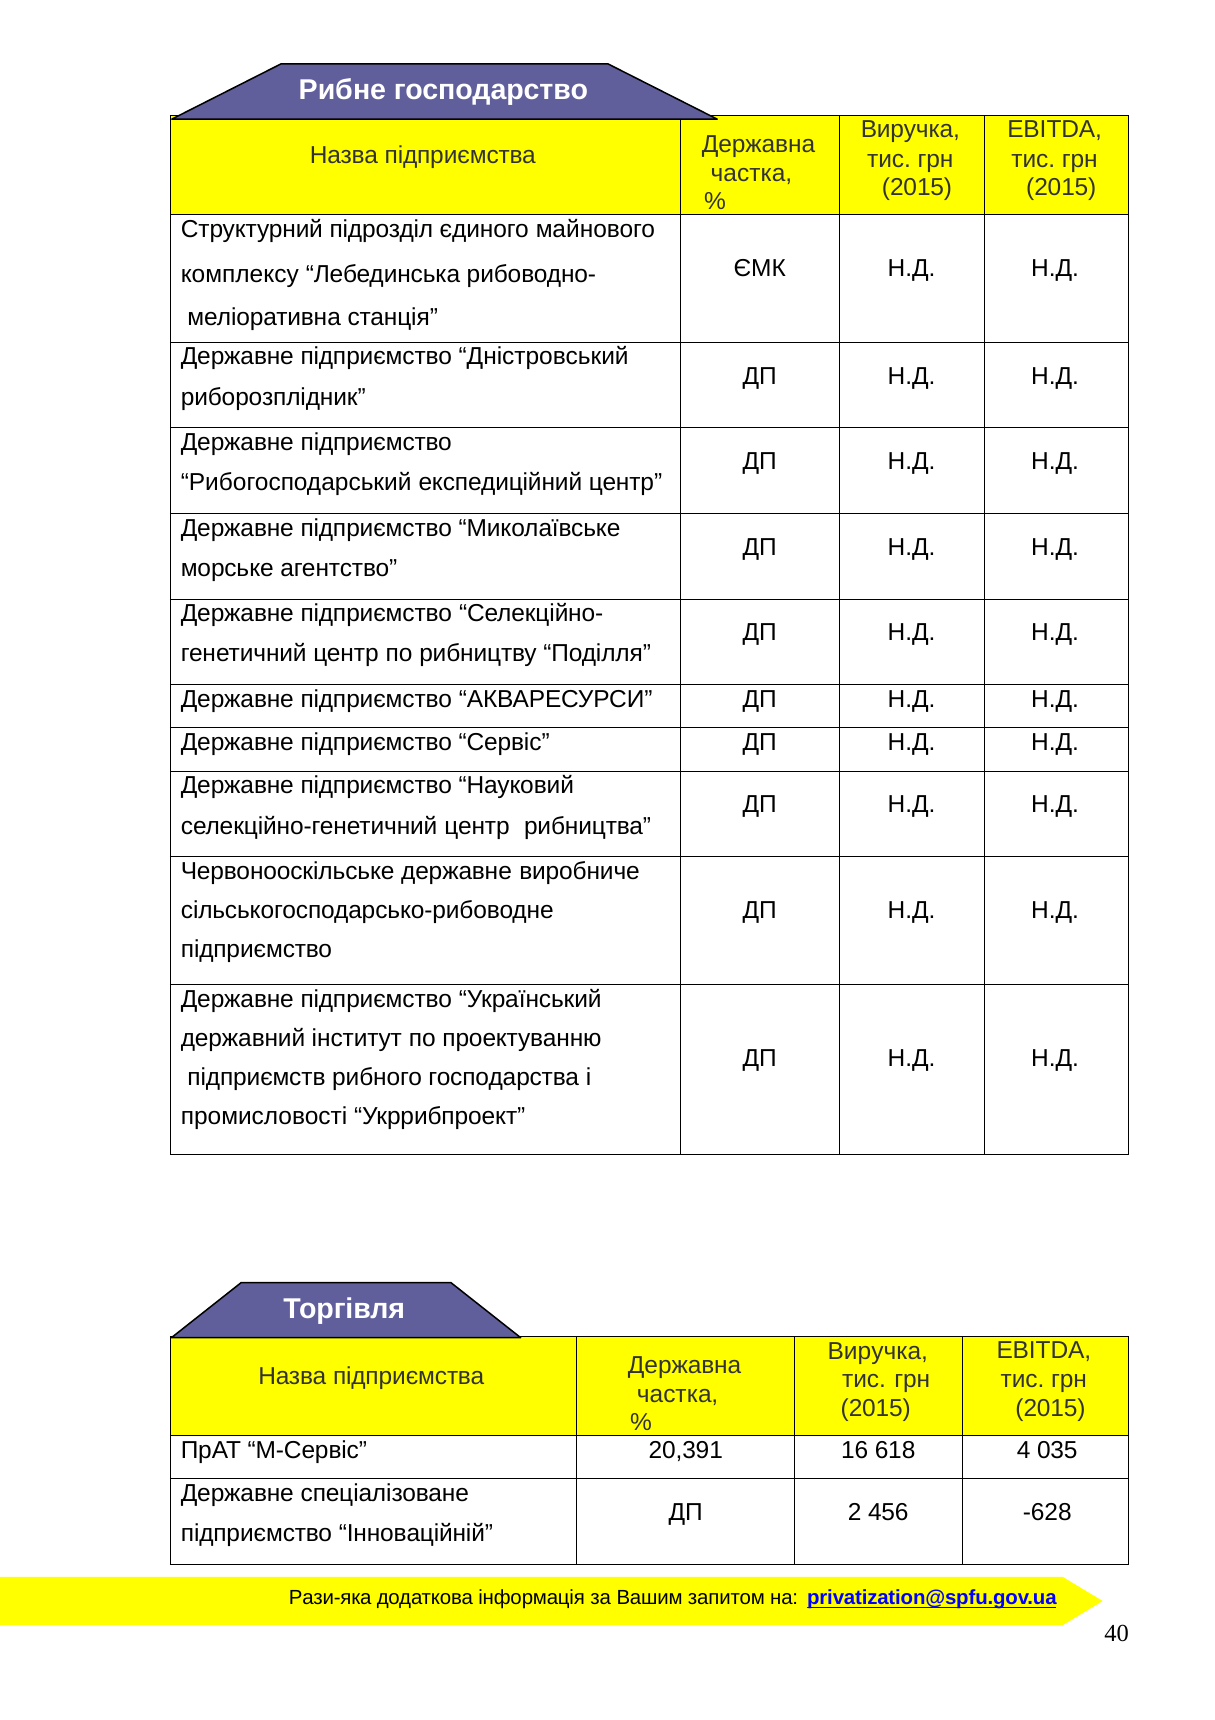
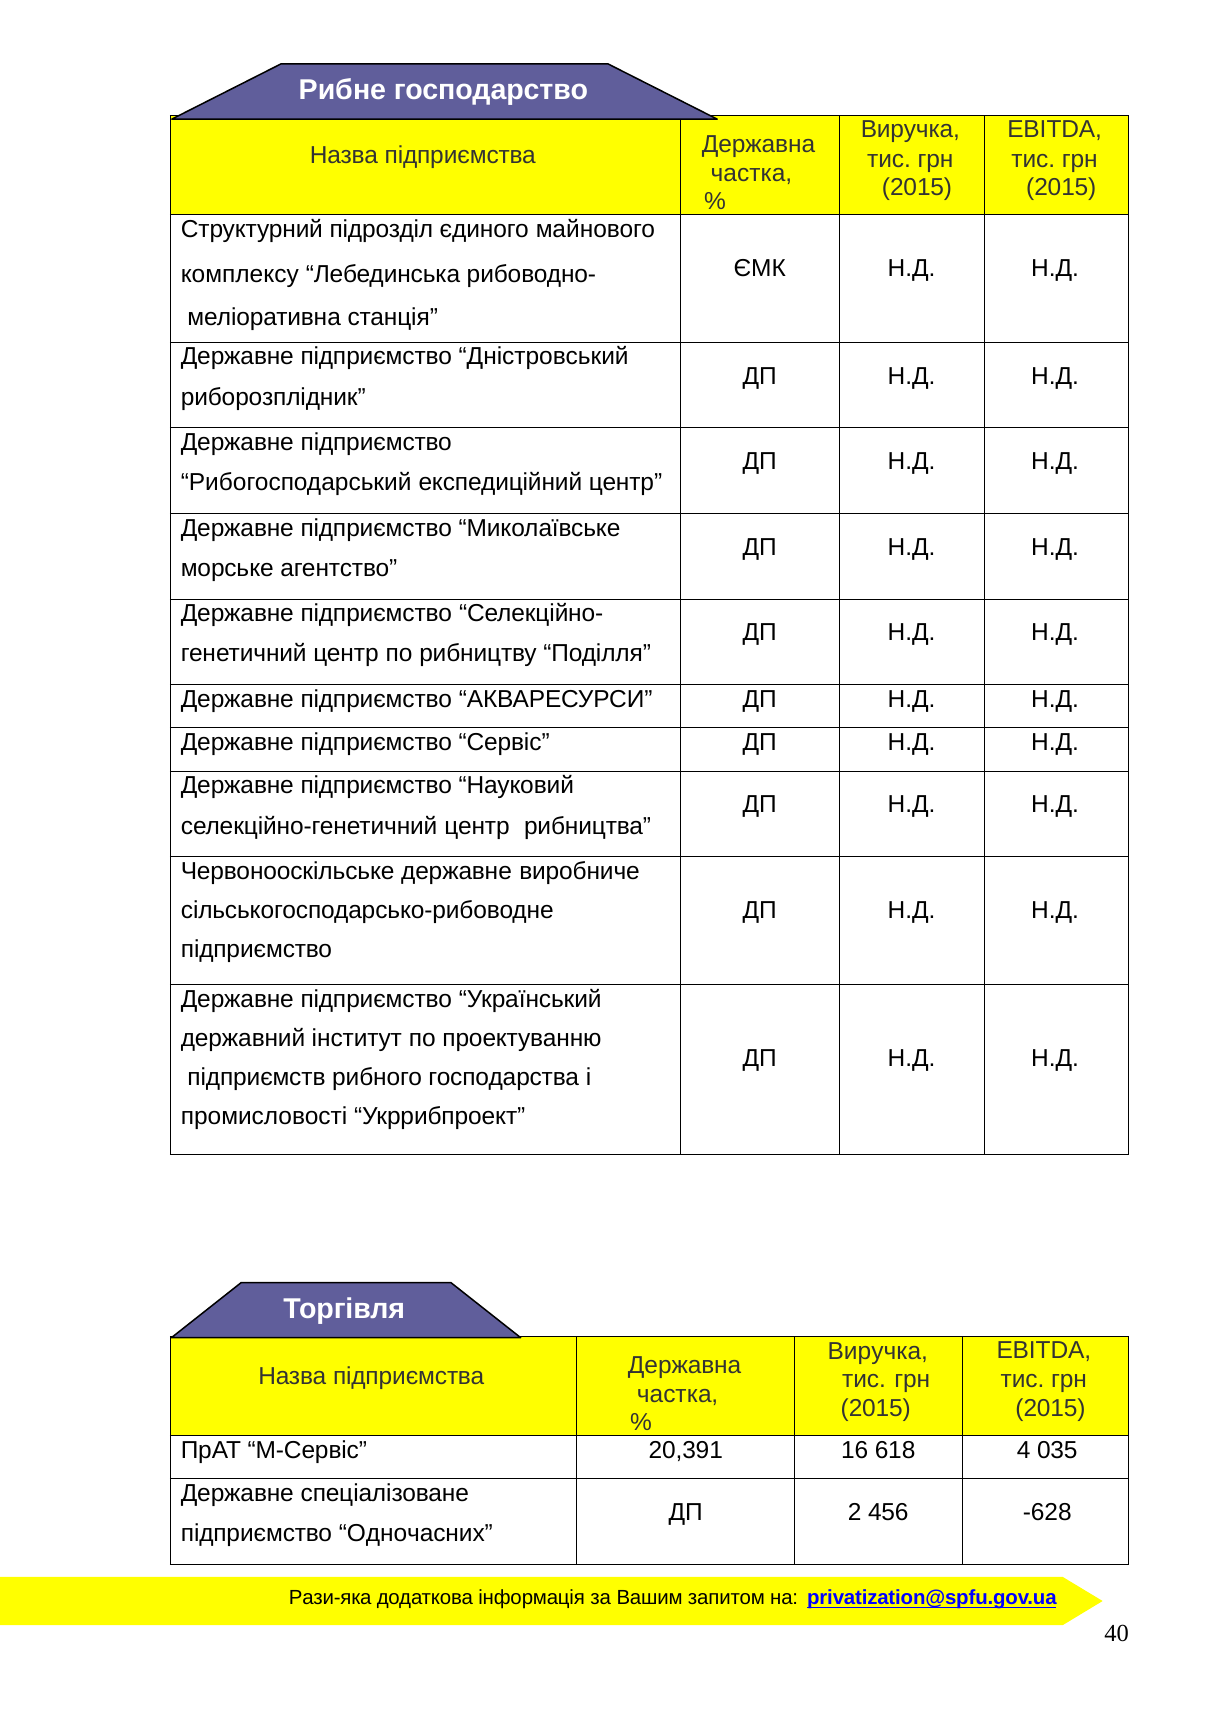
Інноваційній: Інноваційній -> Одночасних
